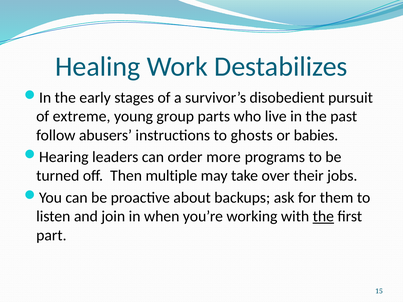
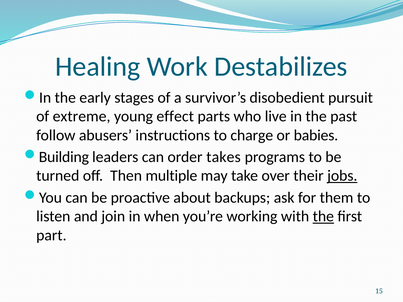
group: group -> effect
ghosts: ghosts -> charge
Hearing: Hearing -> Building
more: more -> takes
jobs underline: none -> present
